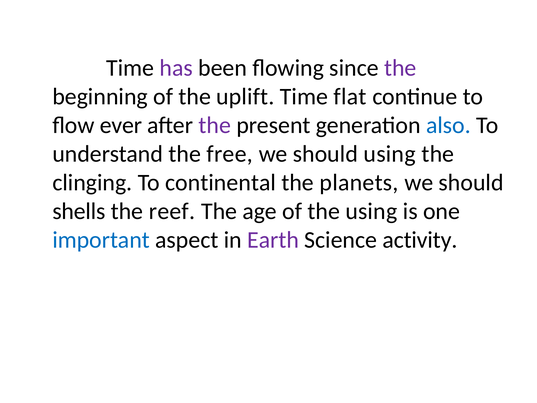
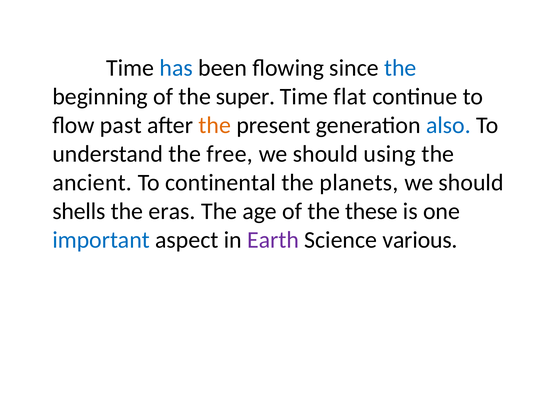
has colour: purple -> blue
the at (400, 68) colour: purple -> blue
uplift: uplift -> super
ever: ever -> past
the at (215, 125) colour: purple -> orange
clinging: clinging -> ancient
reef: reef -> eras
the using: using -> these
activity: activity -> various
